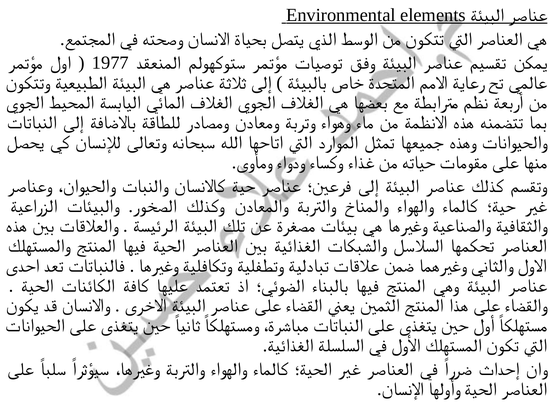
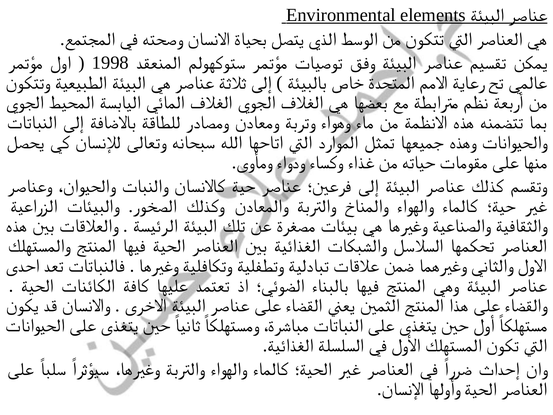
1977: 1977 -> 1998
